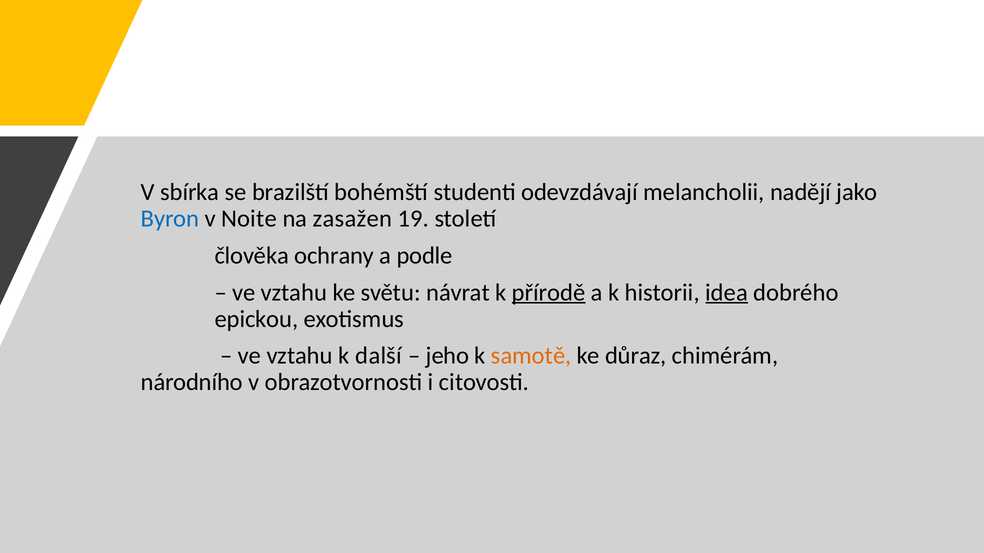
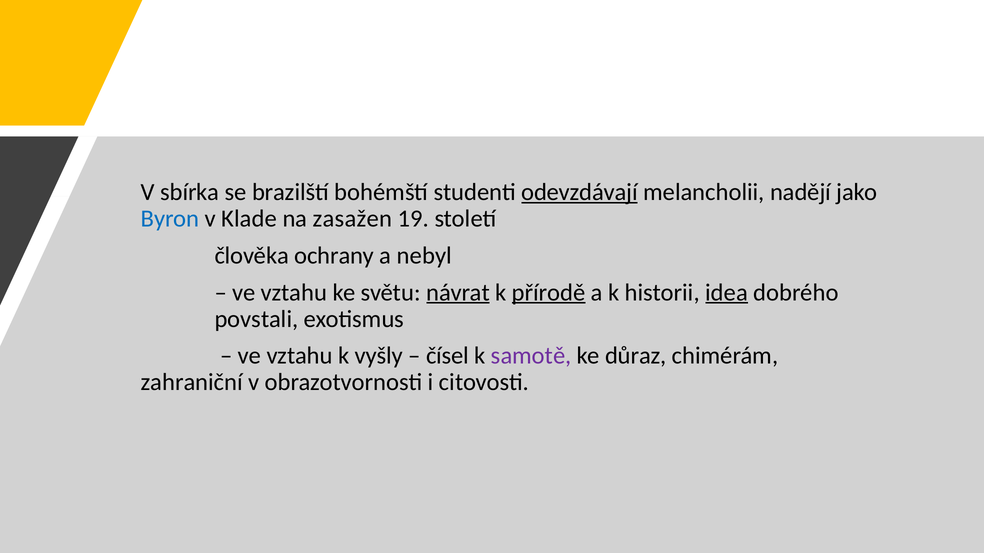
odevzdávají underline: none -> present
Noite: Noite -> Klade
podle: podle -> nebyl
návrat underline: none -> present
epickou: epickou -> povstali
další: další -> vyšly
jeho: jeho -> čísel
samotě colour: orange -> purple
národního: národního -> zahraniční
